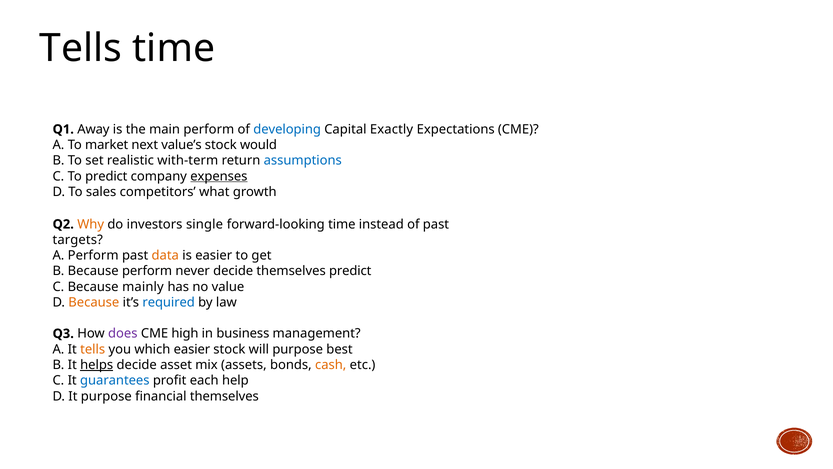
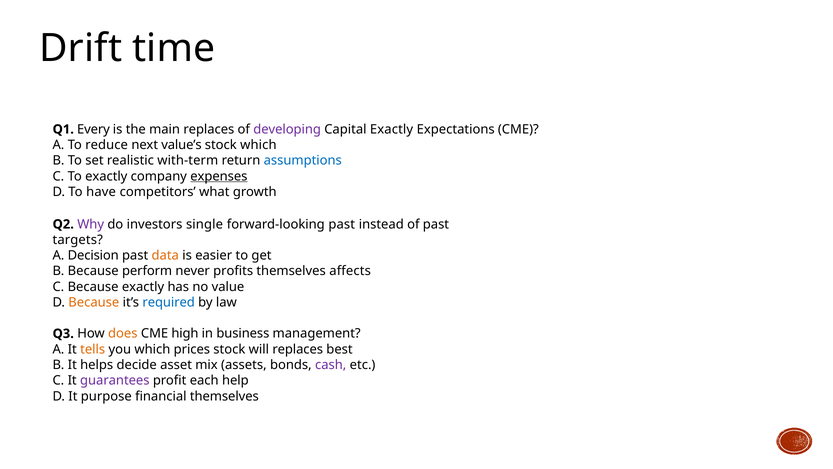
Tells at (81, 48): Tells -> Drift
Away: Away -> Every
main perform: perform -> replaces
developing colour: blue -> purple
market: market -> reduce
stock would: would -> which
To predict: predict -> exactly
sales: sales -> have
Why colour: orange -> purple
forward-looking time: time -> past
A Perform: Perform -> Decision
never decide: decide -> profits
themselves predict: predict -> affects
Because mainly: mainly -> exactly
does colour: purple -> orange
which easier: easier -> prices
will purpose: purpose -> replaces
helps underline: present -> none
cash colour: orange -> purple
guarantees colour: blue -> purple
